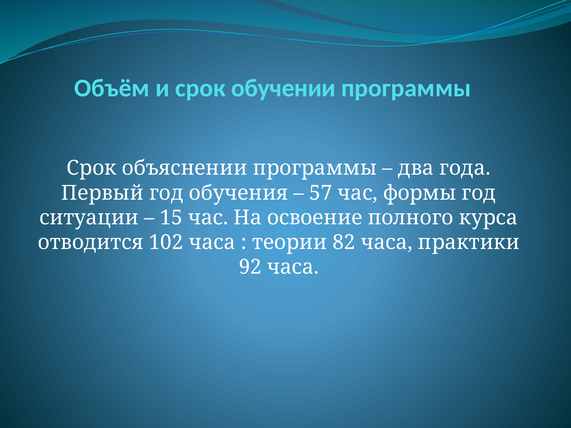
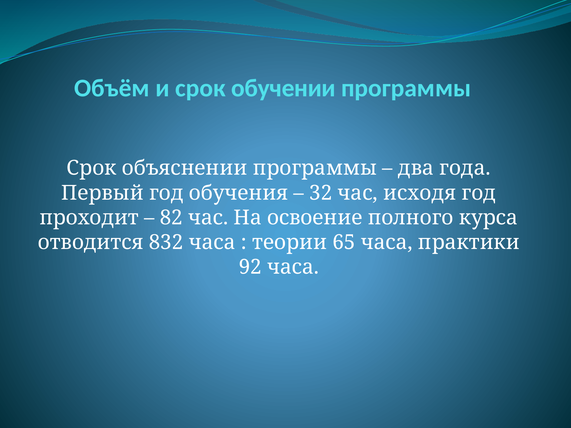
57: 57 -> 32
формы: формы -> исходя
ситуации: ситуации -> проходит
15: 15 -> 82
102: 102 -> 832
82: 82 -> 65
